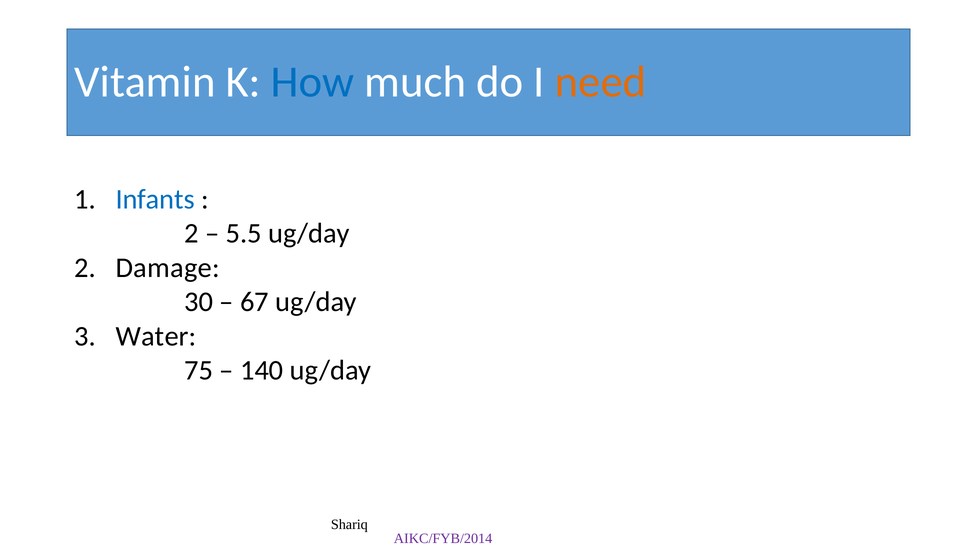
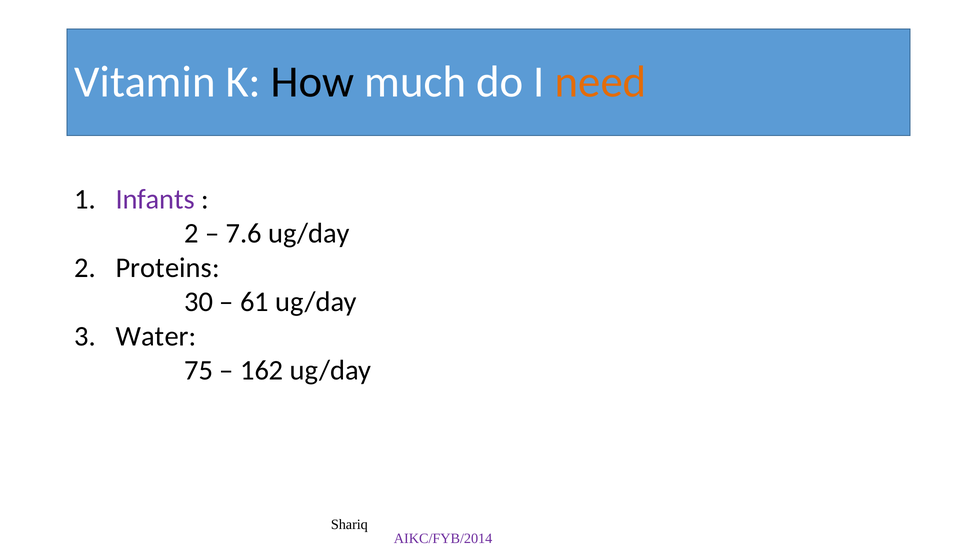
How colour: blue -> black
Infants colour: blue -> purple
5.5: 5.5 -> 7.6
Damage: Damage -> Proteins
67: 67 -> 61
140: 140 -> 162
